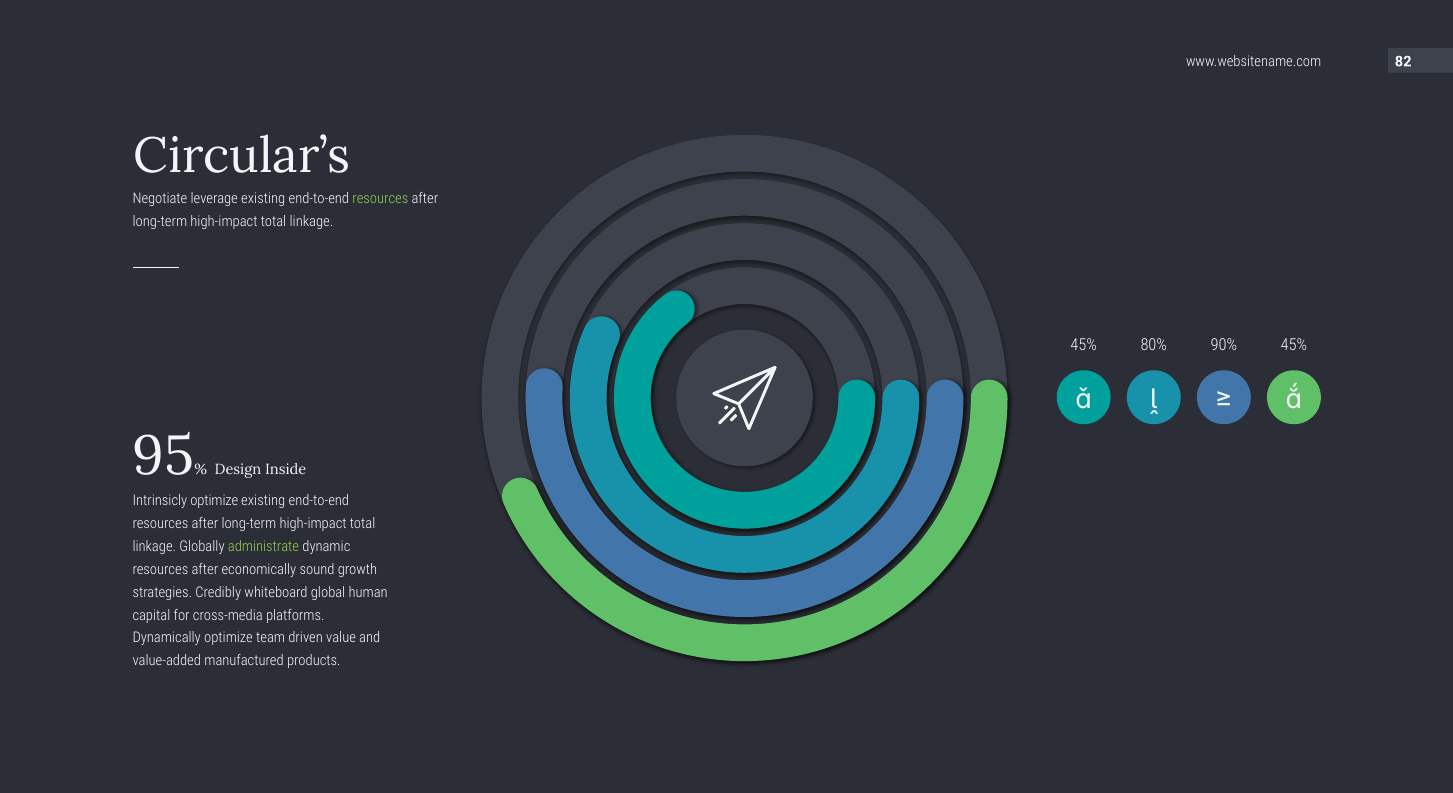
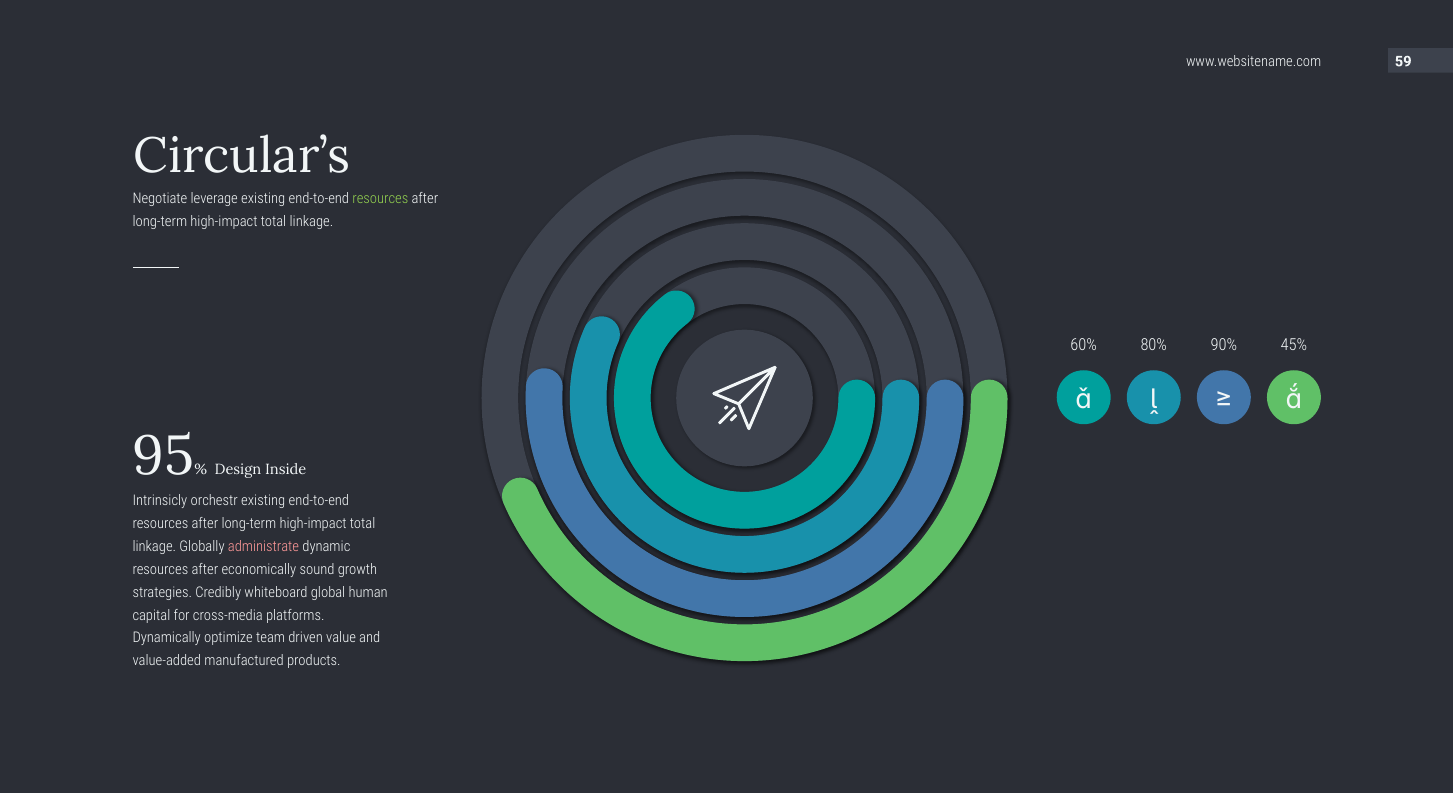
82: 82 -> 59
45% at (1084, 345): 45% -> 60%
Intrinsicly optimize: optimize -> orchestr
administrate colour: light green -> pink
